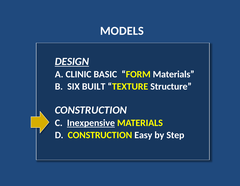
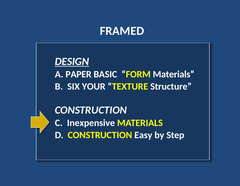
MODELS: MODELS -> FRAMED
CLINIC: CLINIC -> PAPER
BUILT: BUILT -> YOUR
Inexpensive underline: present -> none
